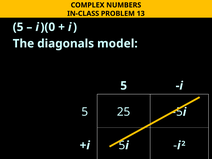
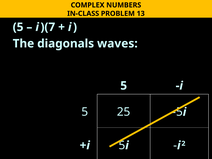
)(0: )(0 -> )(7
model: model -> waves
